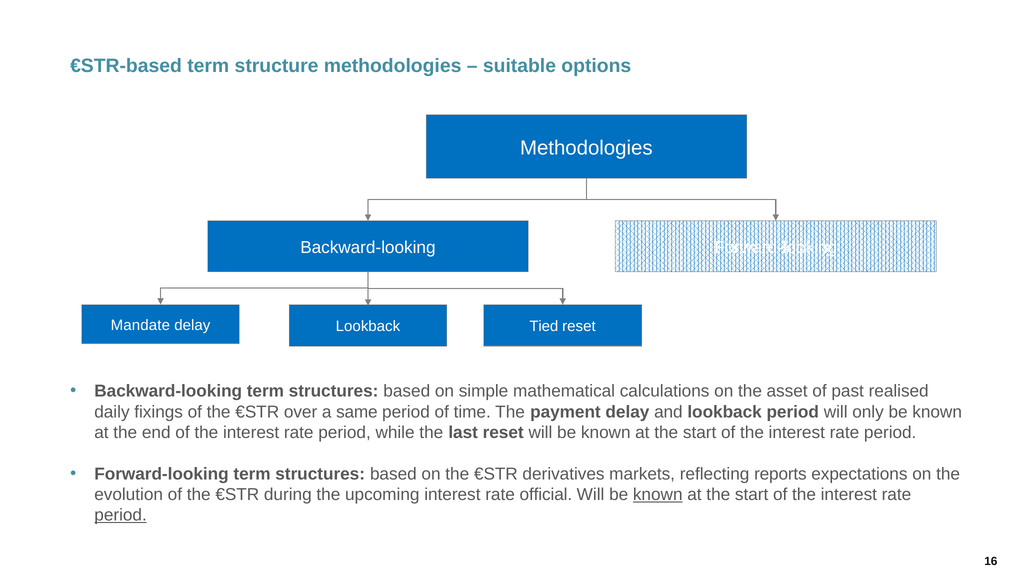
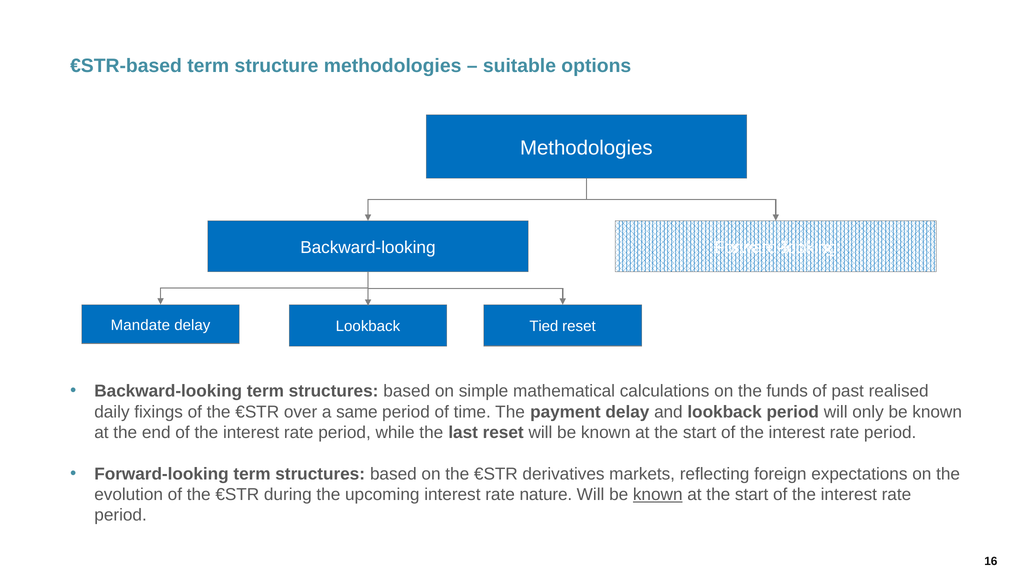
asset: asset -> funds
reports: reports -> foreign
official: official -> nature
period at (121, 515) underline: present -> none
